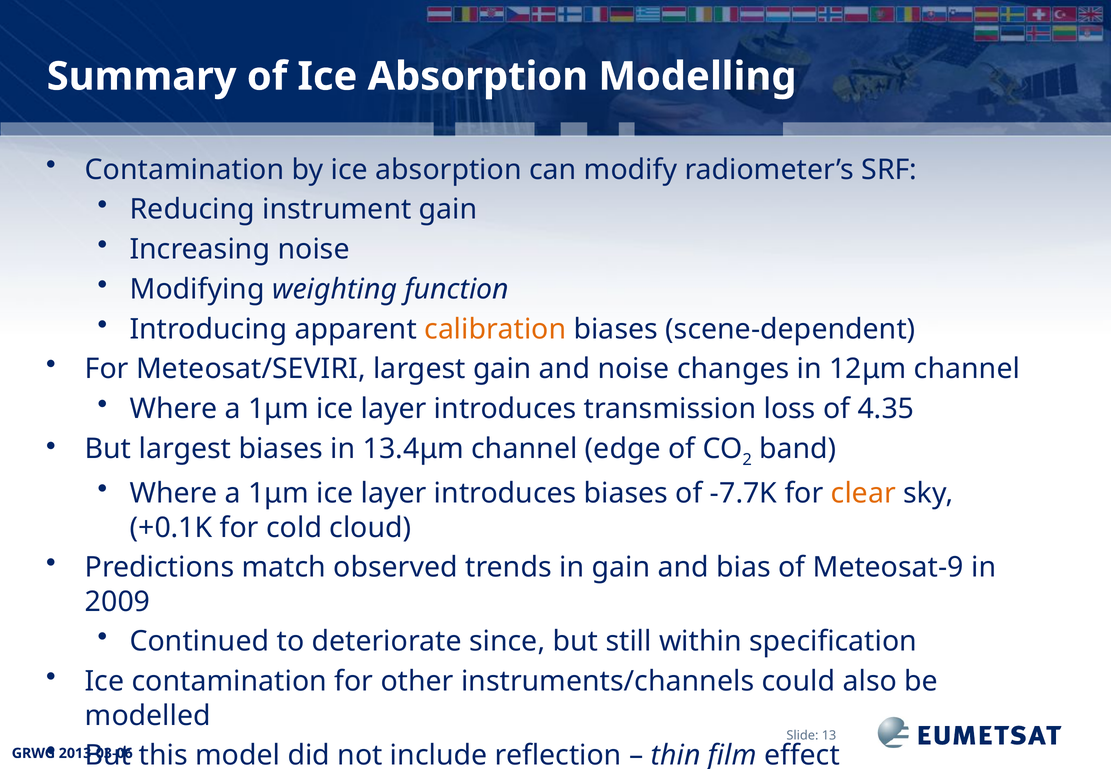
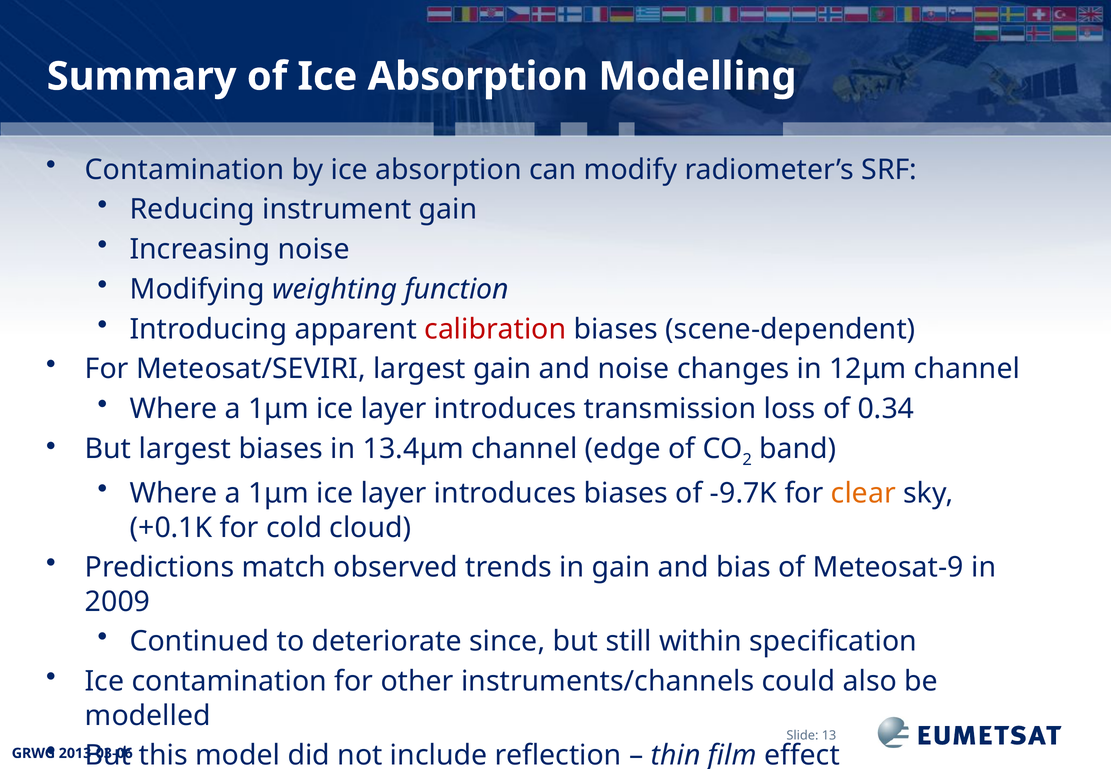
calibration colour: orange -> red
4.35: 4.35 -> 0.34
-7.7K: -7.7K -> -9.7K
